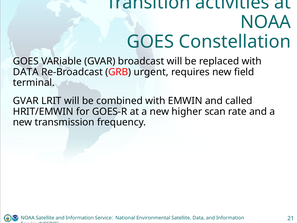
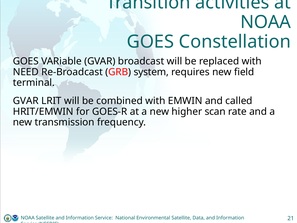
DATA at (26, 72): DATA -> NEED
urgent: urgent -> system
